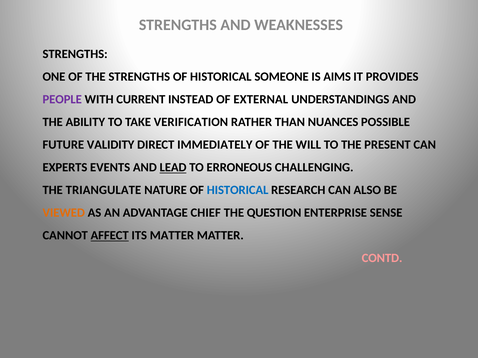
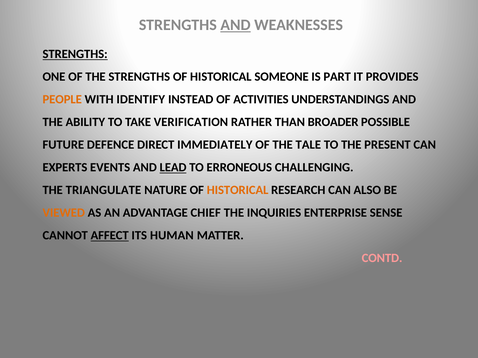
AND at (235, 25) underline: none -> present
STRENGTHS at (75, 54) underline: none -> present
AIMS: AIMS -> PART
PEOPLE colour: purple -> orange
CURRENT: CURRENT -> IDENTIFY
EXTERNAL: EXTERNAL -> ACTIVITIES
NUANCES: NUANCES -> BROADER
VALIDITY: VALIDITY -> DEFENCE
WILL: WILL -> TALE
HISTORICAL at (238, 190) colour: blue -> orange
QUESTION: QUESTION -> INQUIRIES
ITS MATTER: MATTER -> HUMAN
